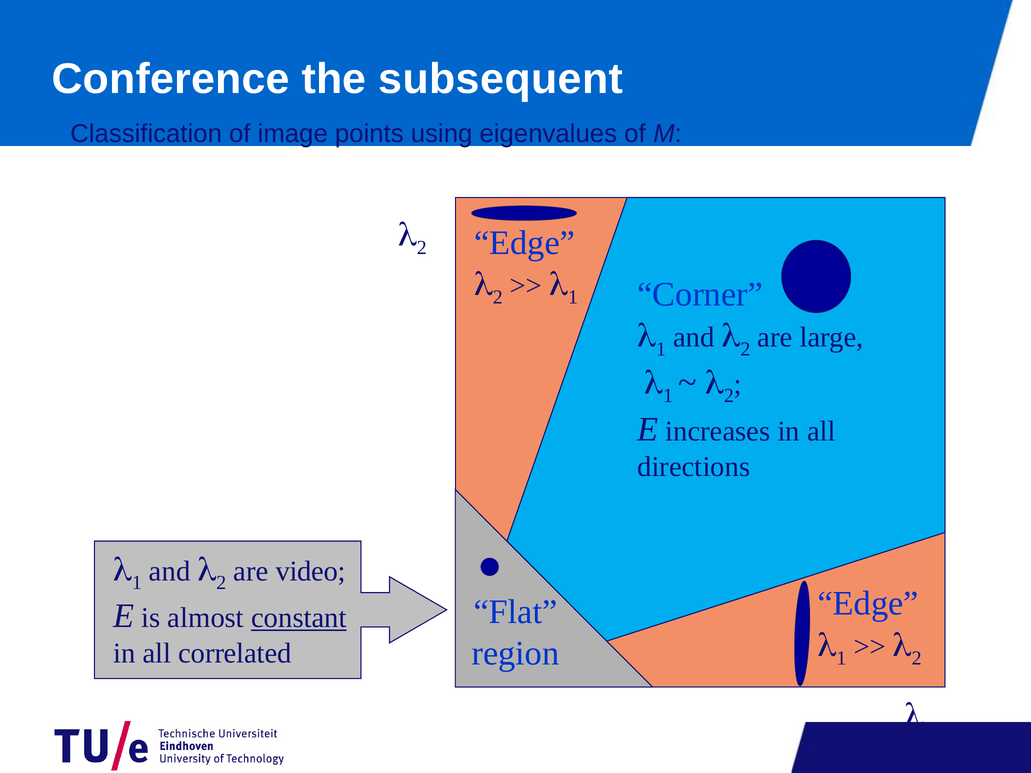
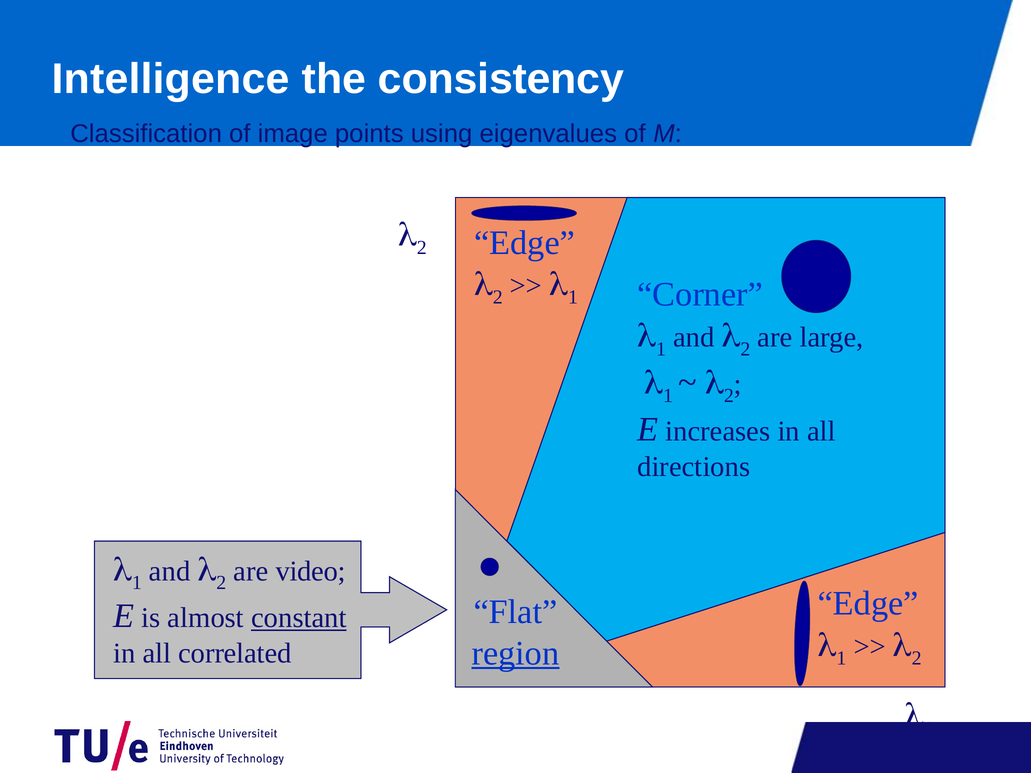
Conference: Conference -> Intelligence
subsequent: subsequent -> consistency
region underline: none -> present
